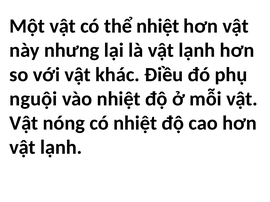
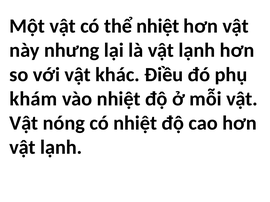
nguội: nguội -> khám
